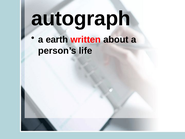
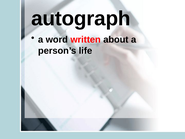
earth: earth -> word
